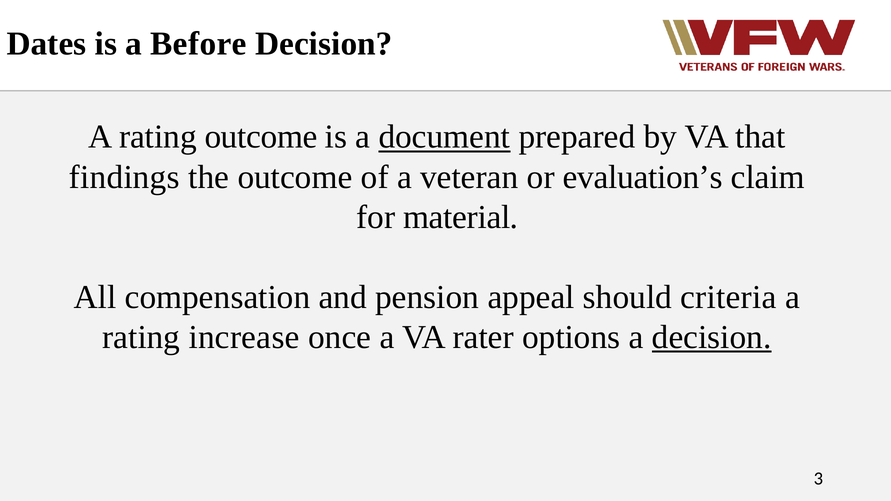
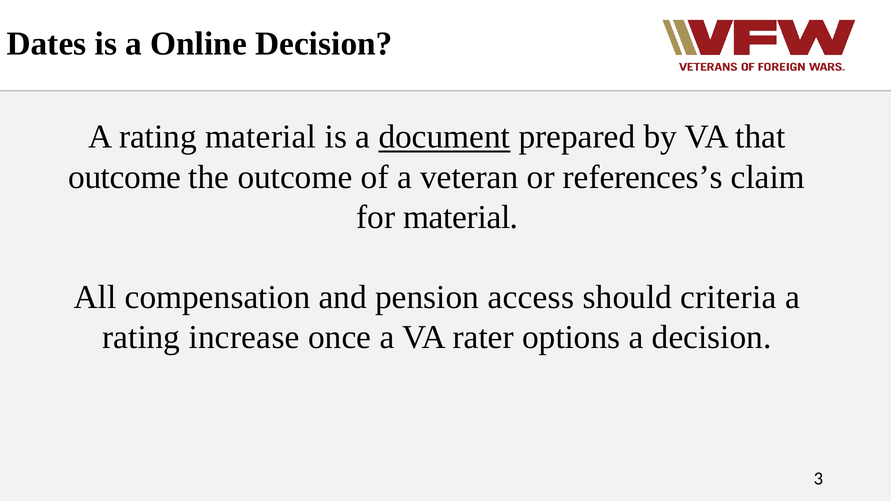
Before: Before -> Online
rating outcome: outcome -> material
findings at (124, 177): findings -> outcome
evaluation’s: evaluation’s -> references’s
appeal: appeal -> access
decision at (712, 337) underline: present -> none
